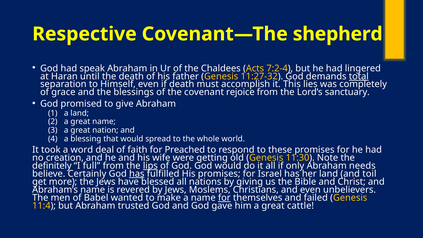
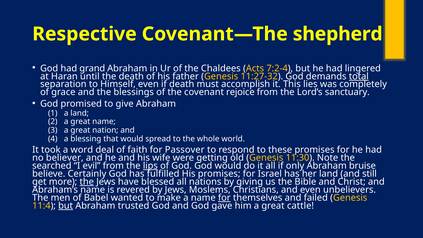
speak: speak -> grand
Preached: Preached -> Passover
creation: creation -> believer
definitely: definitely -> searched
full: full -> evil
needs: needs -> bruise
has at (137, 174) underline: present -> none
toil: toil -> still
the at (87, 182) underline: none -> present
but at (66, 206) underline: none -> present
